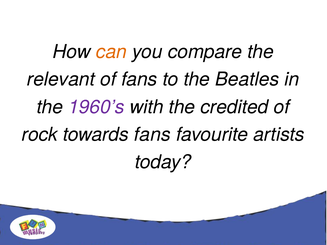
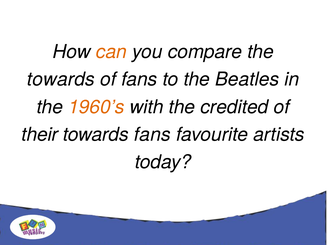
relevant at (61, 80): relevant -> towards
1960’s colour: purple -> orange
rock: rock -> their
